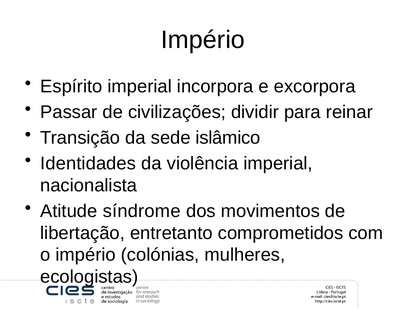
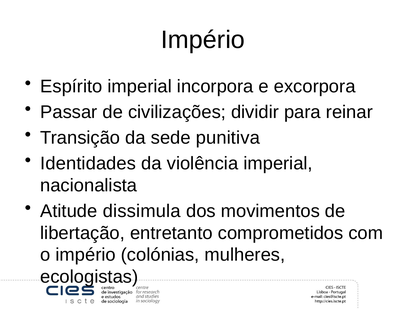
islâmico: islâmico -> punitiva
síndrome: síndrome -> dissimula
